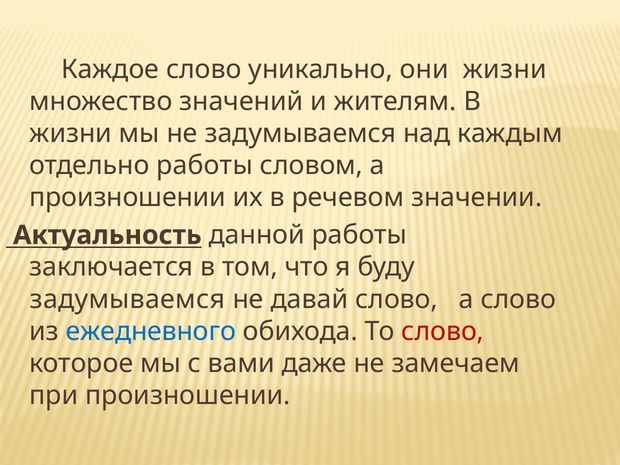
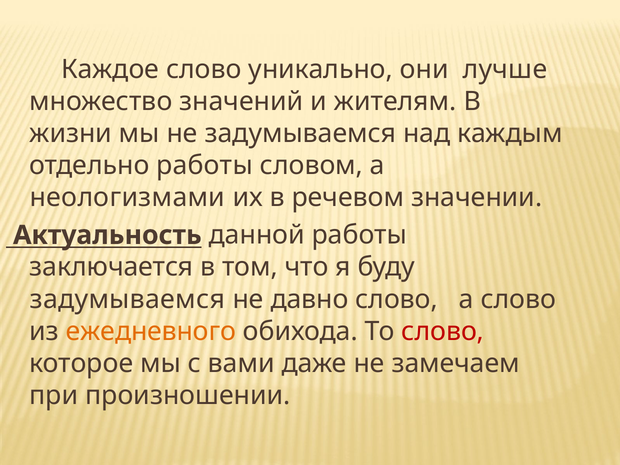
они жизни: жизни -> лучше
произношении at (128, 198): произношении -> неологизмами
давай: давай -> давно
ежедневного colour: blue -> orange
